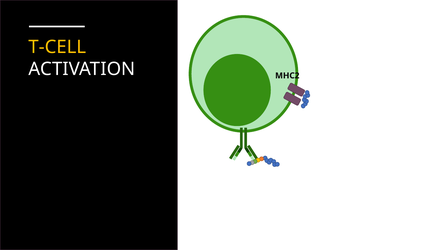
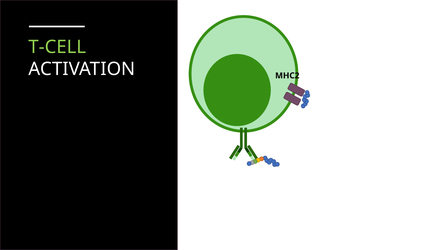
T-CELL colour: yellow -> light green
